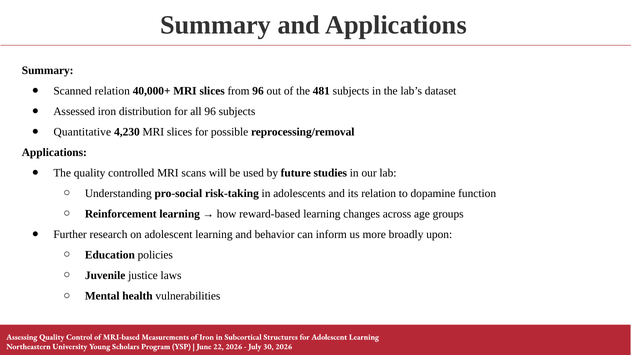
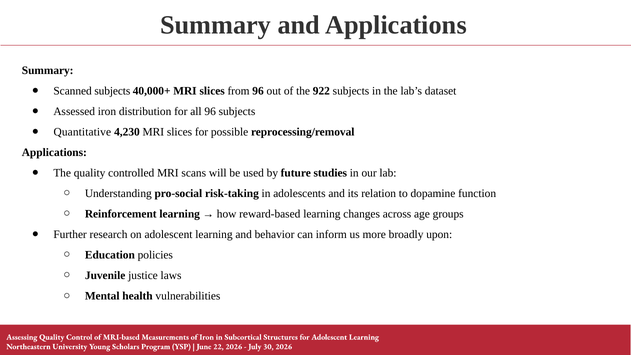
Scanned relation: relation -> subjects
481: 481 -> 922
